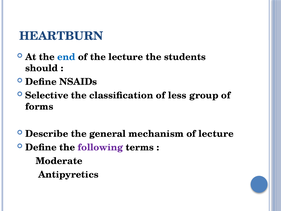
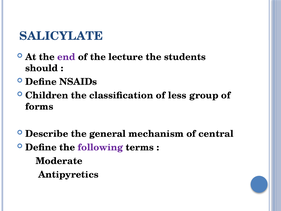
HEARTBURN: HEARTBURN -> SALICYLATE
end colour: blue -> purple
Selective: Selective -> Children
of lecture: lecture -> central
